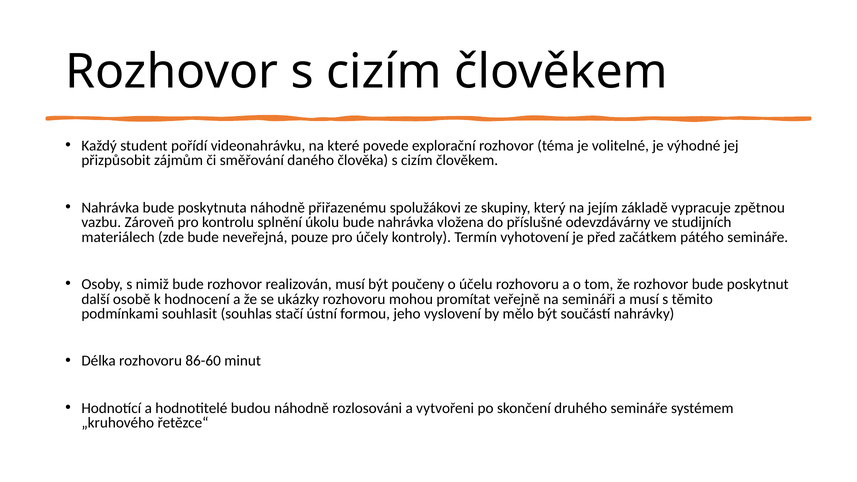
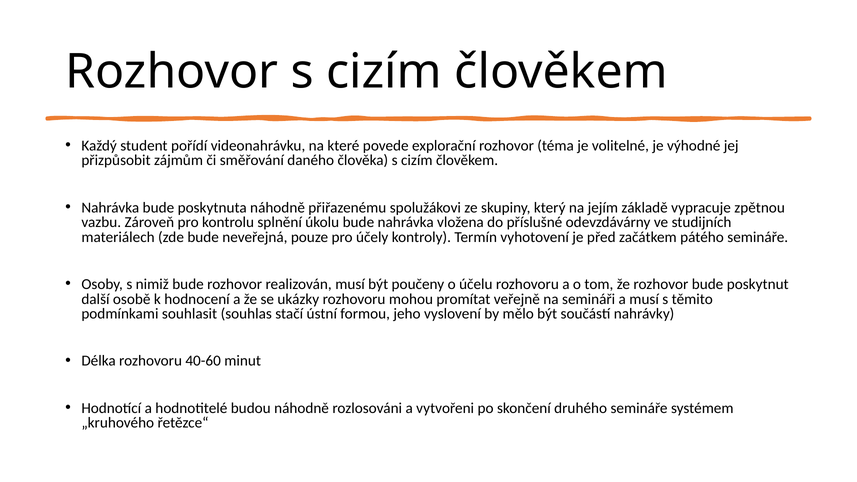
86-60: 86-60 -> 40-60
